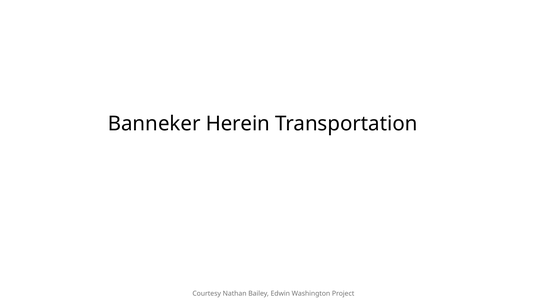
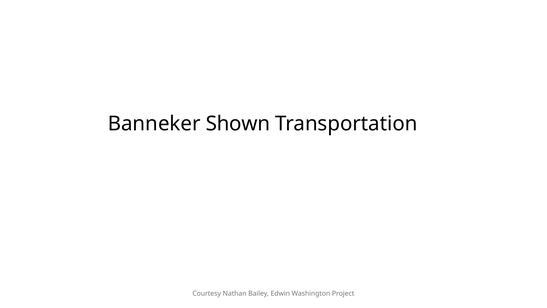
Herein: Herein -> Shown
